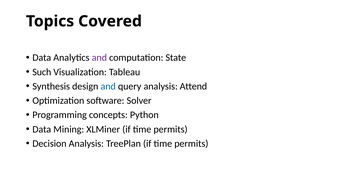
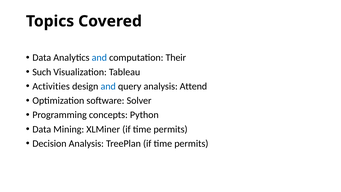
and at (99, 58) colour: purple -> blue
State: State -> Their
Synthesis: Synthesis -> Activities
